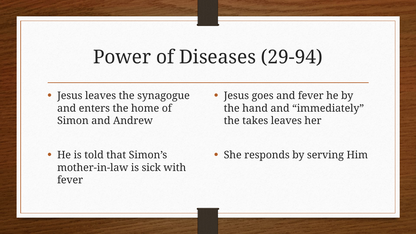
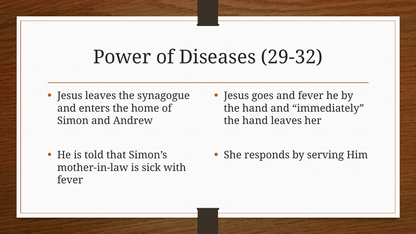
29-94: 29-94 -> 29-32
takes at (255, 121): takes -> hand
